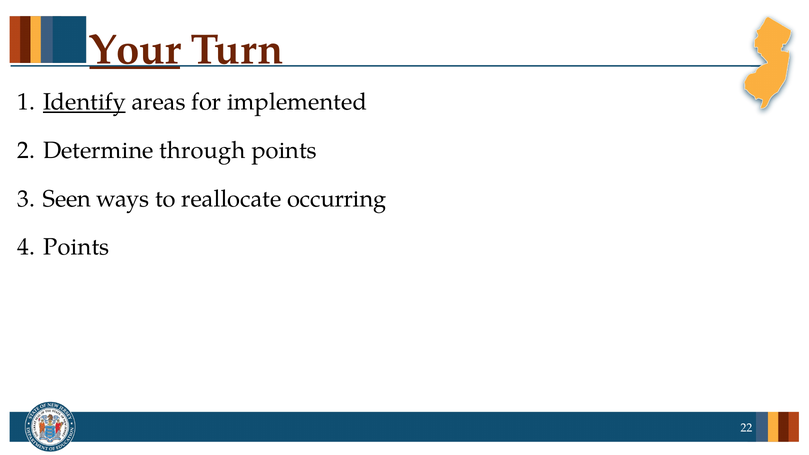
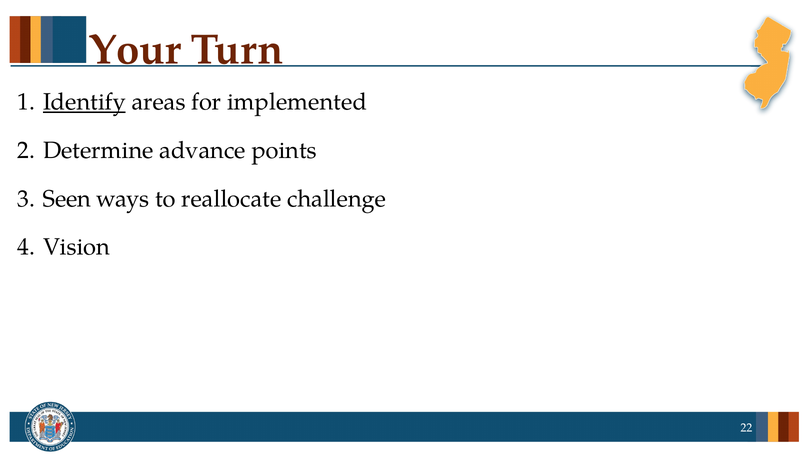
Your underline: present -> none
through: through -> advance
occurring: occurring -> challenge
Points at (76, 247): Points -> Vision
